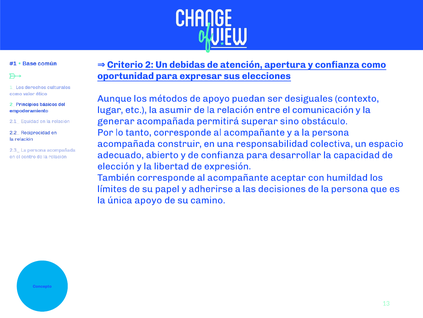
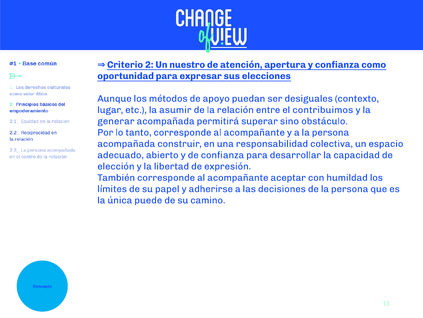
debidas: debidas -> nuestro
comunicación: comunicación -> contribuimos
única apoyo: apoyo -> puede
